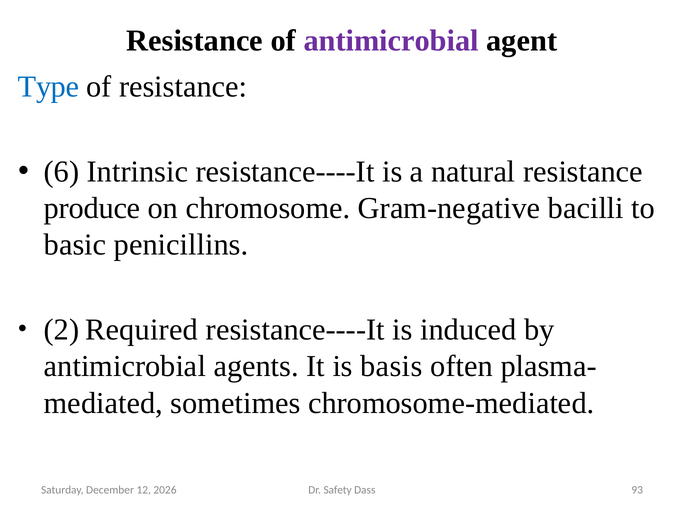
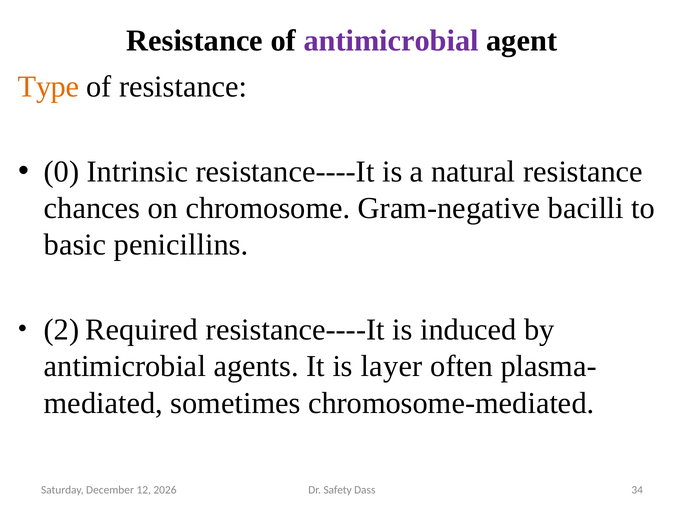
Type colour: blue -> orange
6: 6 -> 0
produce: produce -> chances
basis: basis -> layer
93: 93 -> 34
